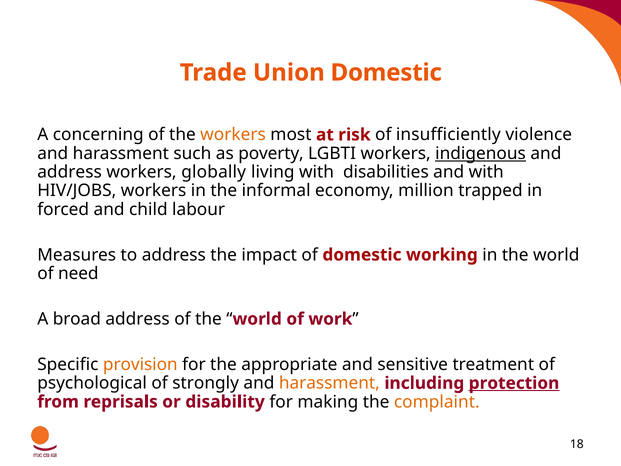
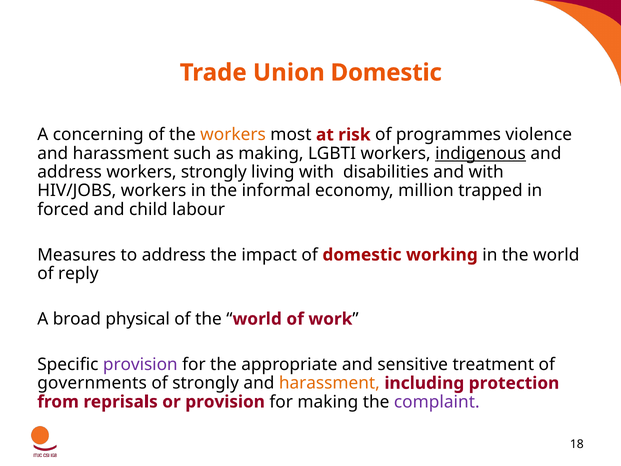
insufficiently: insufficiently -> programmes
as poverty: poverty -> making
workers globally: globally -> strongly
need: need -> reply
broad address: address -> physical
provision at (140, 364) colour: orange -> purple
psychological: psychological -> governments
protection underline: present -> none
or disability: disability -> provision
complaint colour: orange -> purple
